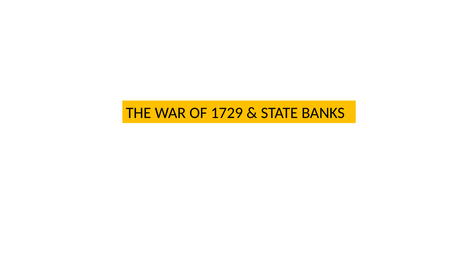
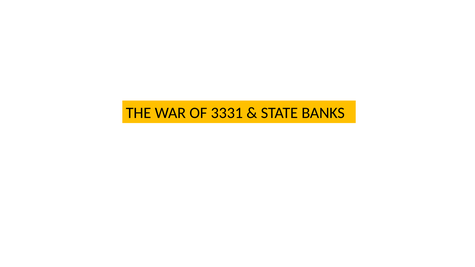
1729: 1729 -> 3331
